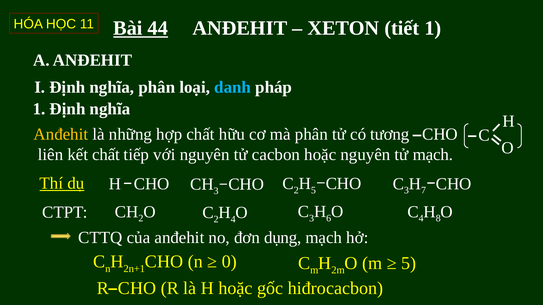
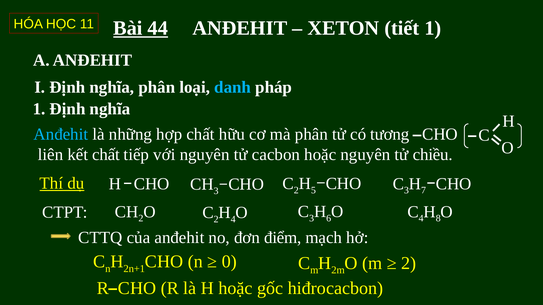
Anđehit at (61, 134) colour: yellow -> light blue
tử mạch: mạch -> chiều
dụng: dụng -> điểm
5 at (409, 264): 5 -> 2
